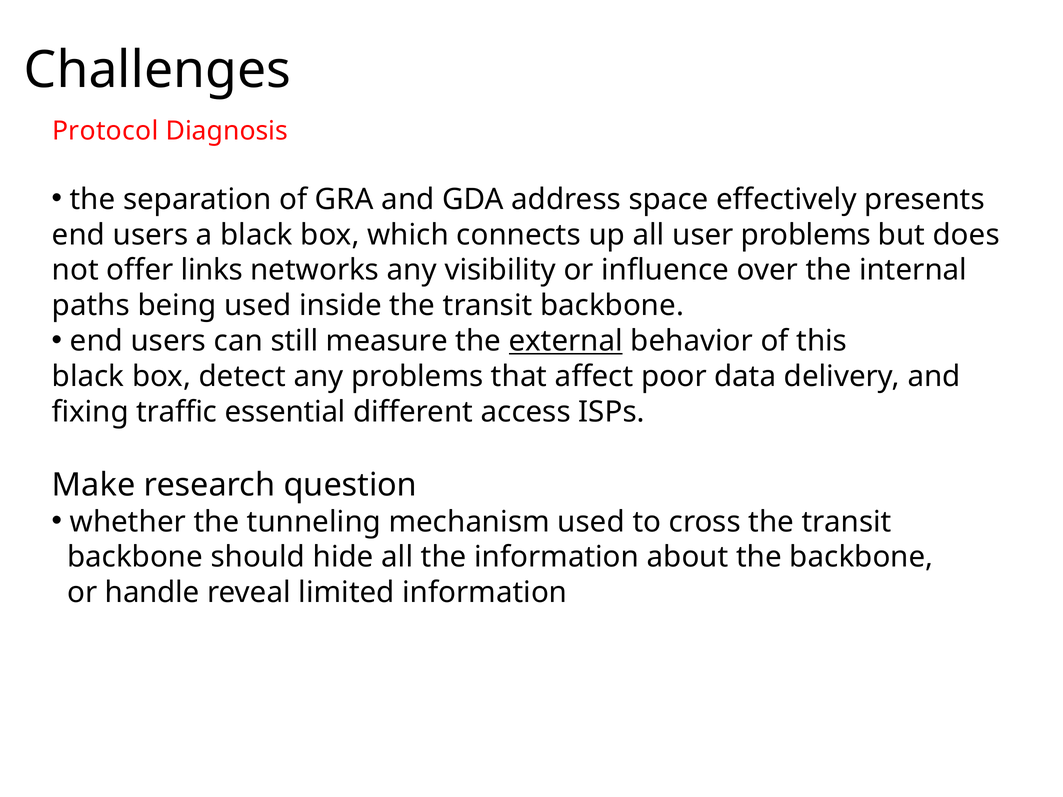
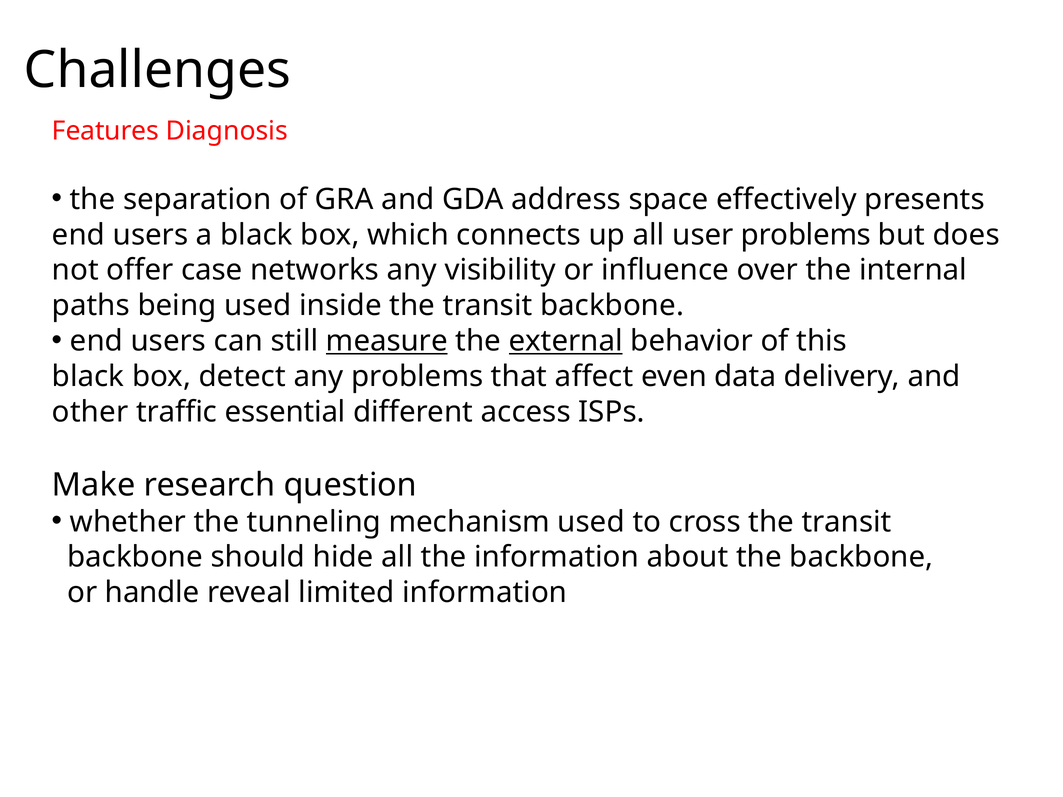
Protocol: Protocol -> Features
links: links -> case
measure underline: none -> present
poor: poor -> even
fixing: fixing -> other
